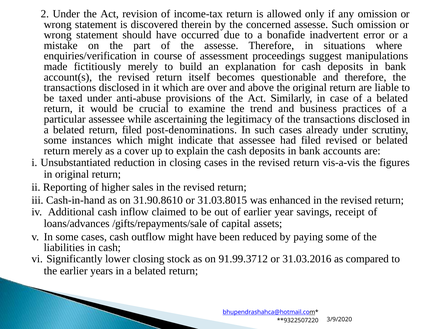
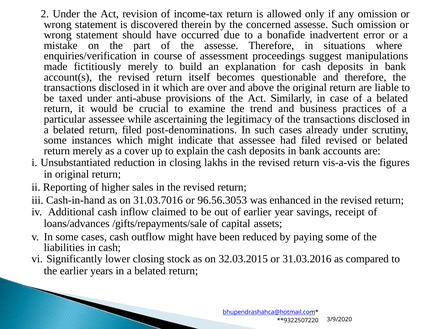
closing cases: cases -> lakhs
31.90.8610: 31.90.8610 -> 31.03.7016
31.03.8015: 31.03.8015 -> 96.56.3053
91.99.3712: 91.99.3712 -> 32.03.2015
